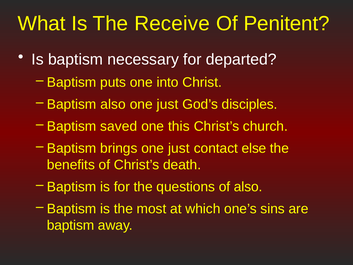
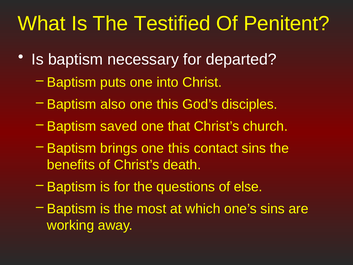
Receive: Receive -> Testified
just at (167, 104): just -> this
this: this -> that
brings one just: just -> this
contact else: else -> sins
of also: also -> else
baptism at (71, 225): baptism -> working
